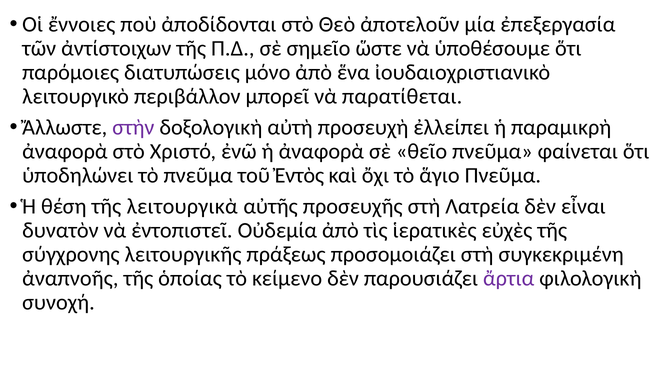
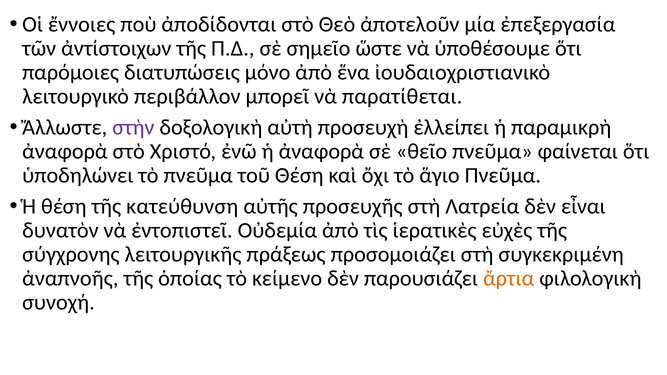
τοῦ Ἐντὸς: Ἐντὸς -> Θέση
λειτουργικὰ: λειτουργικὰ -> κατεύθυνση
ἄρτια colour: purple -> orange
